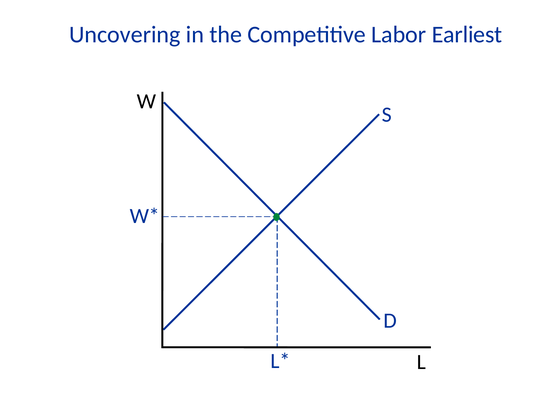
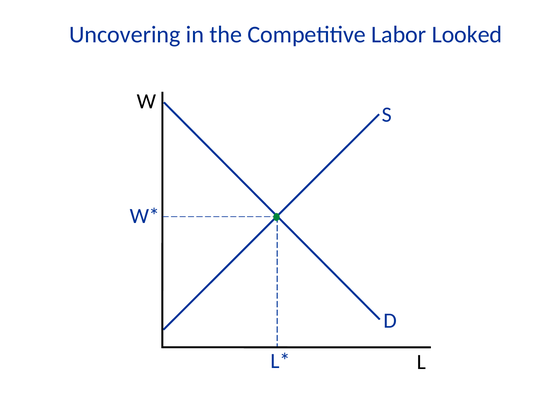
Earliest: Earliest -> Looked
